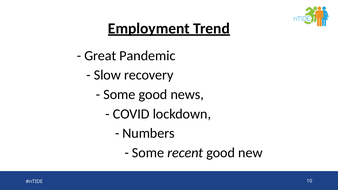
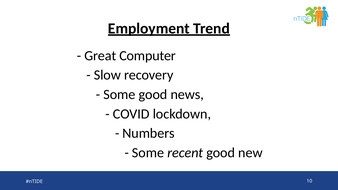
Pandemic: Pandemic -> Computer
